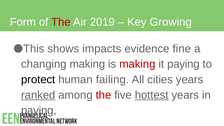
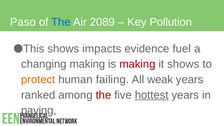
Form: Form -> Paso
The at (61, 22) colour: red -> blue
2019: 2019 -> 2089
Growing: Growing -> Pollution
fine: fine -> fuel
it paying: paying -> shows
protect colour: black -> orange
cities: cities -> weak
ranked underline: present -> none
